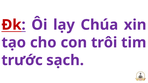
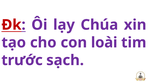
trôi: trôi -> loài
